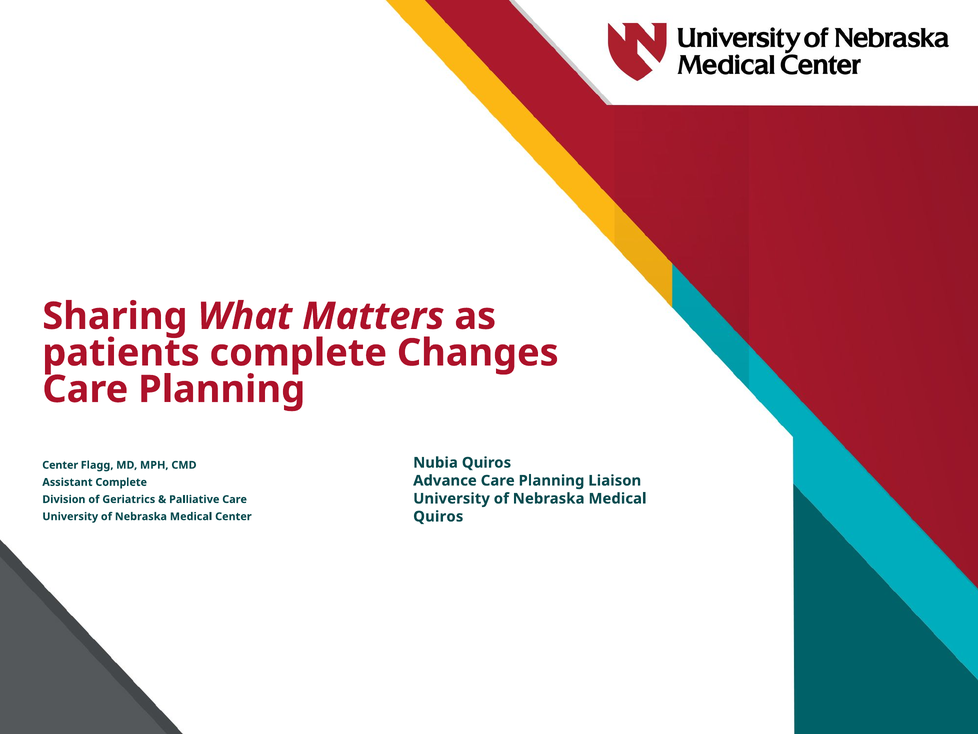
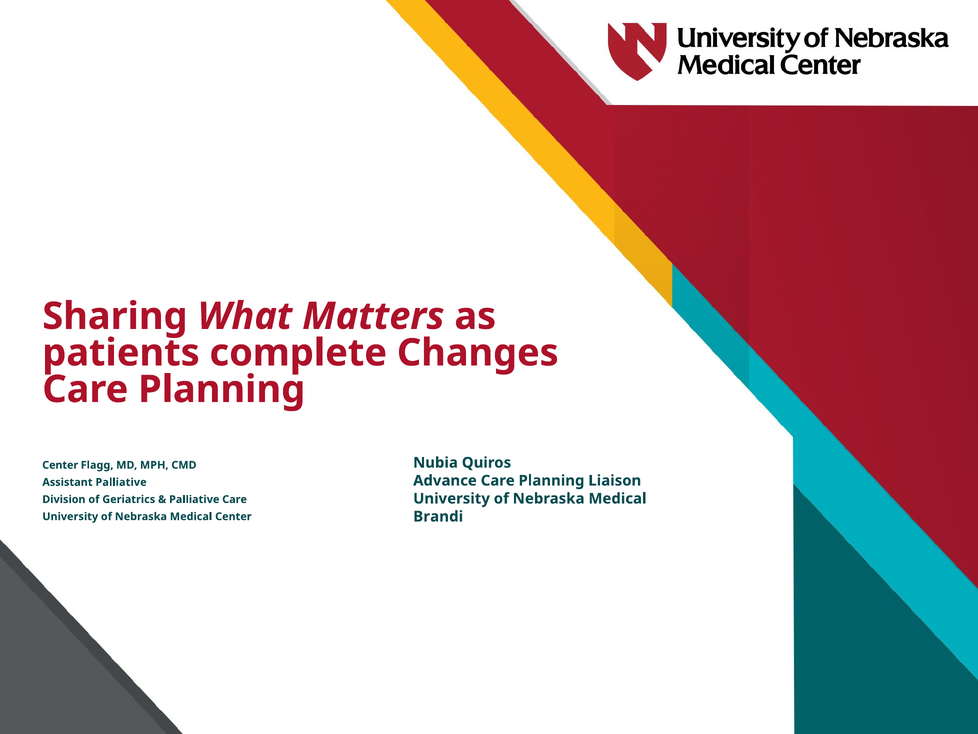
Assistant Complete: Complete -> Palliative
Quiros at (438, 516): Quiros -> Brandi
